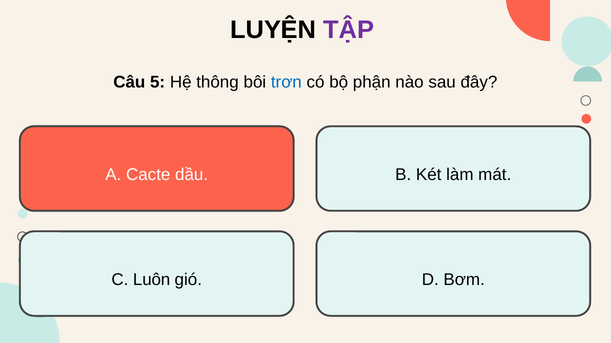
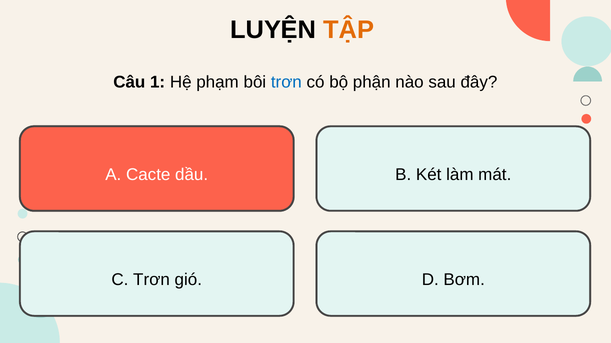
TẬP colour: purple -> orange
5: 5 -> 1
thông: thông -> phạm
C Luôn: Luôn -> Trơn
